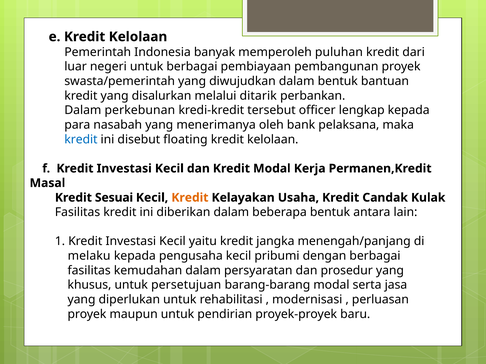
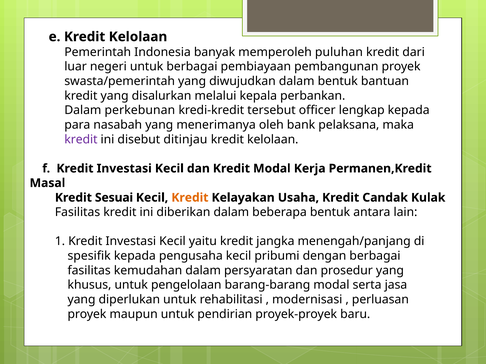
ditarik: ditarik -> kepala
kredit at (81, 140) colour: blue -> purple
floating: floating -> ditinjau
melaku: melaku -> spesifik
persetujuan: persetujuan -> pengelolaan
